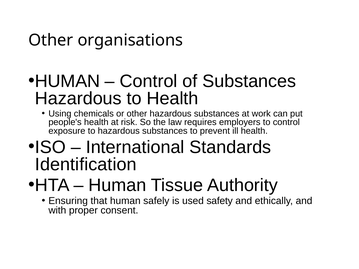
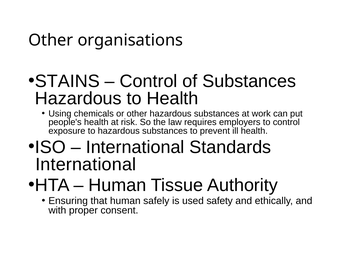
HUMAN at (67, 81): HUMAN -> STAINS
Identification at (86, 164): Identification -> International
